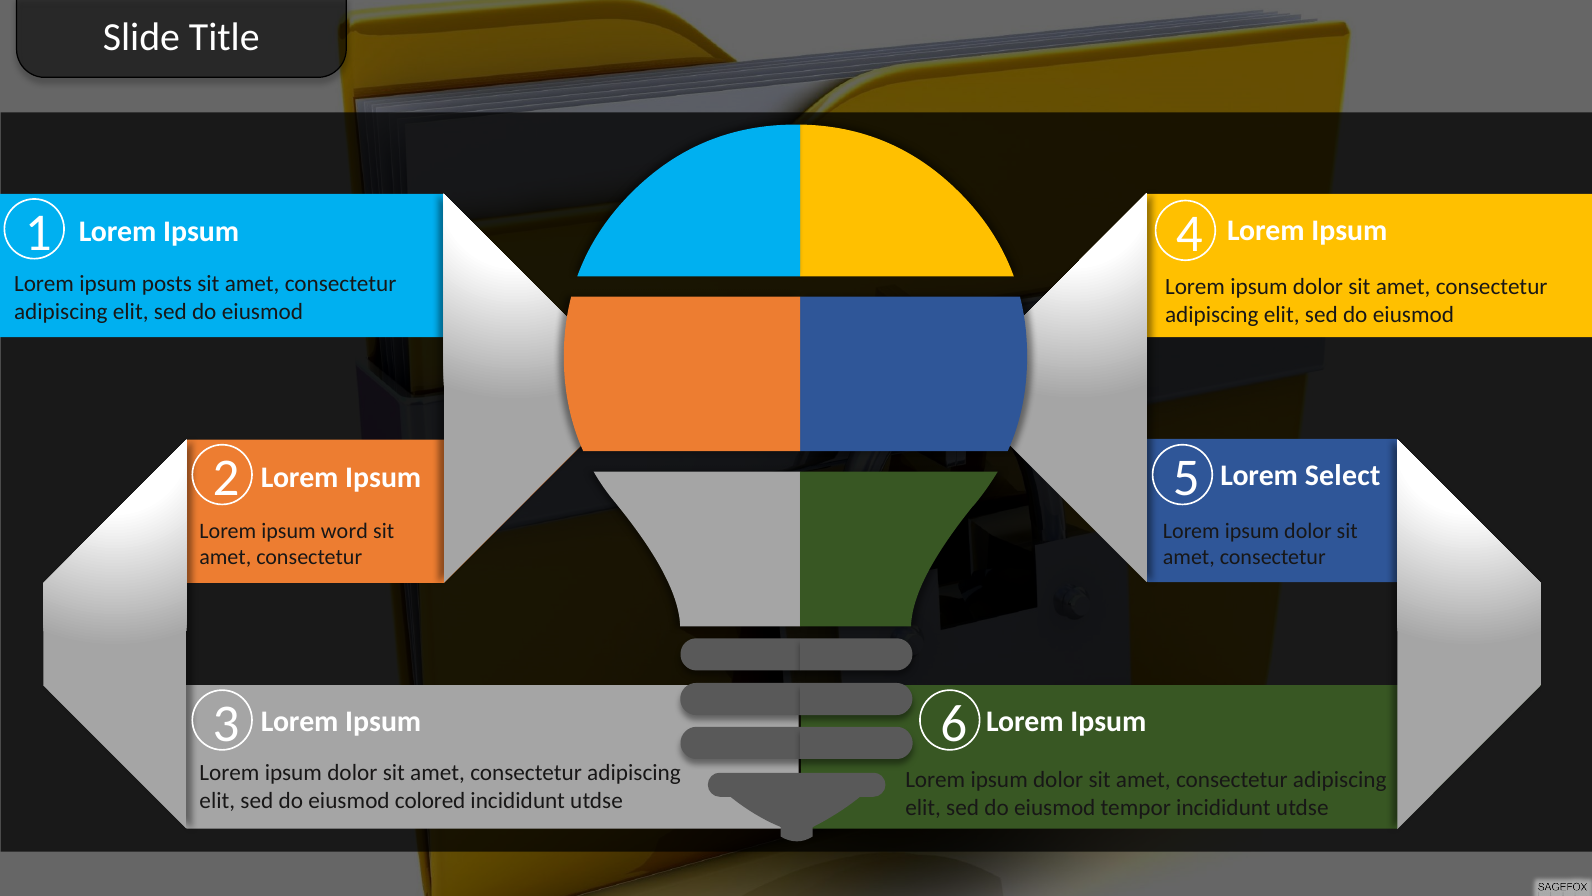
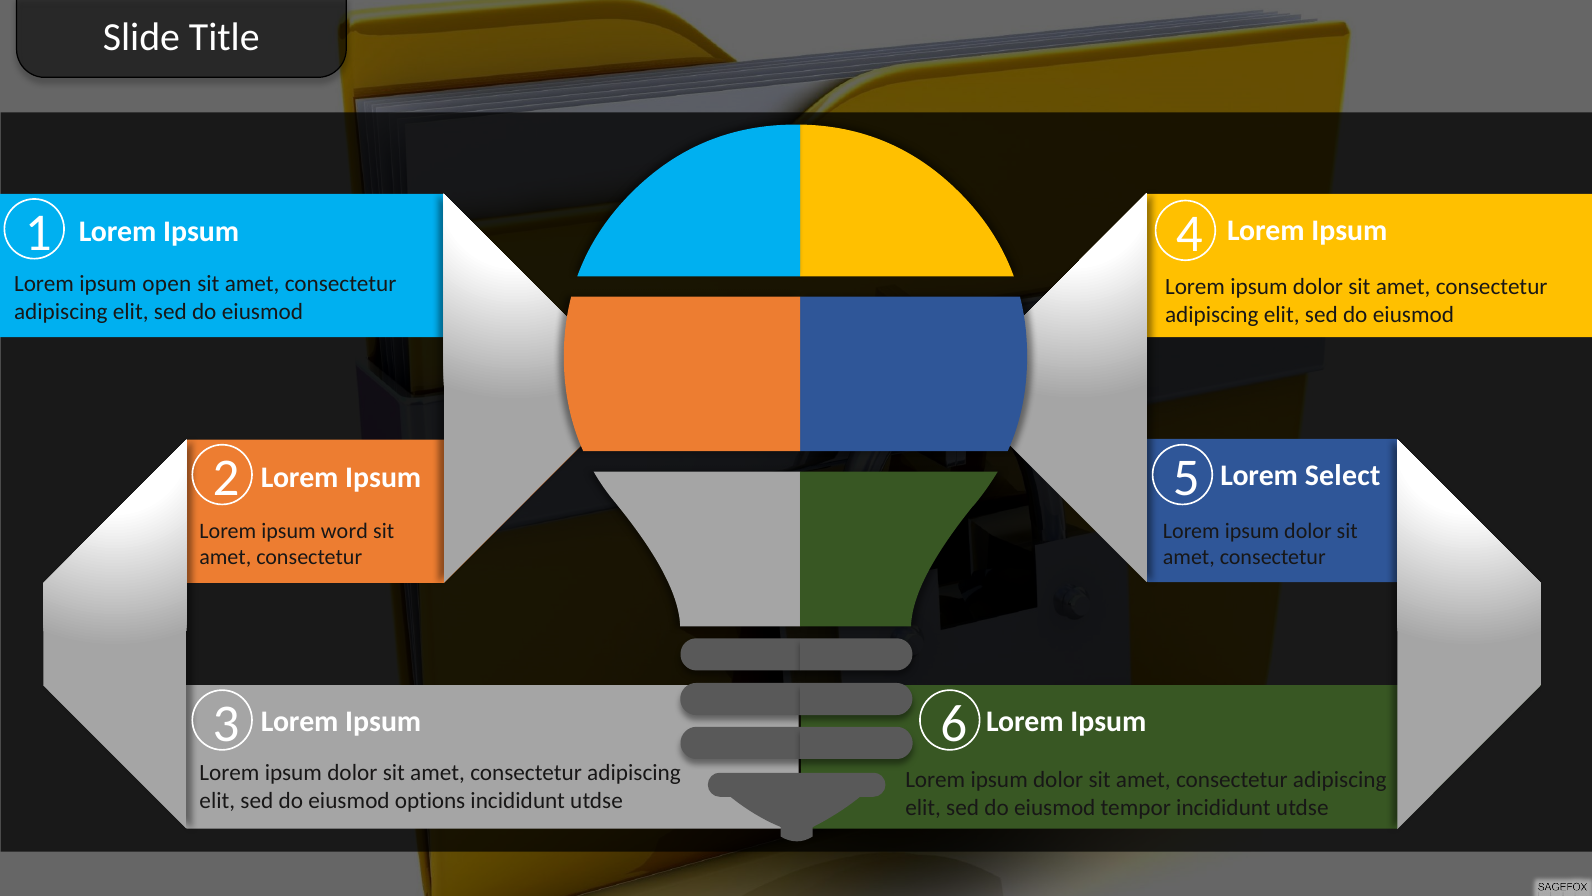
posts: posts -> open
colored: colored -> options
